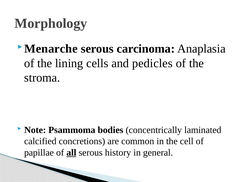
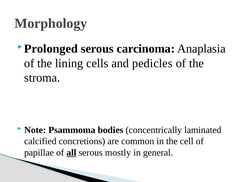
Menarche: Menarche -> Prolonged
history: history -> mostly
